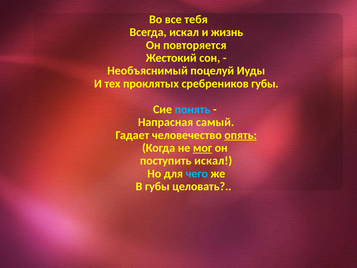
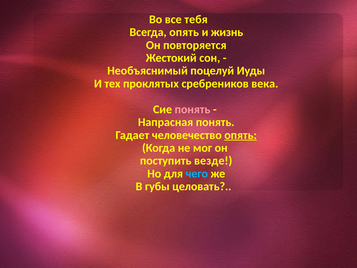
Всегда искал: искал -> опять
сребреников губы: губы -> века
понять at (193, 109) colour: light blue -> pink
Напрасная самый: самый -> понять
мог underline: present -> none
поступить искал: искал -> везде
